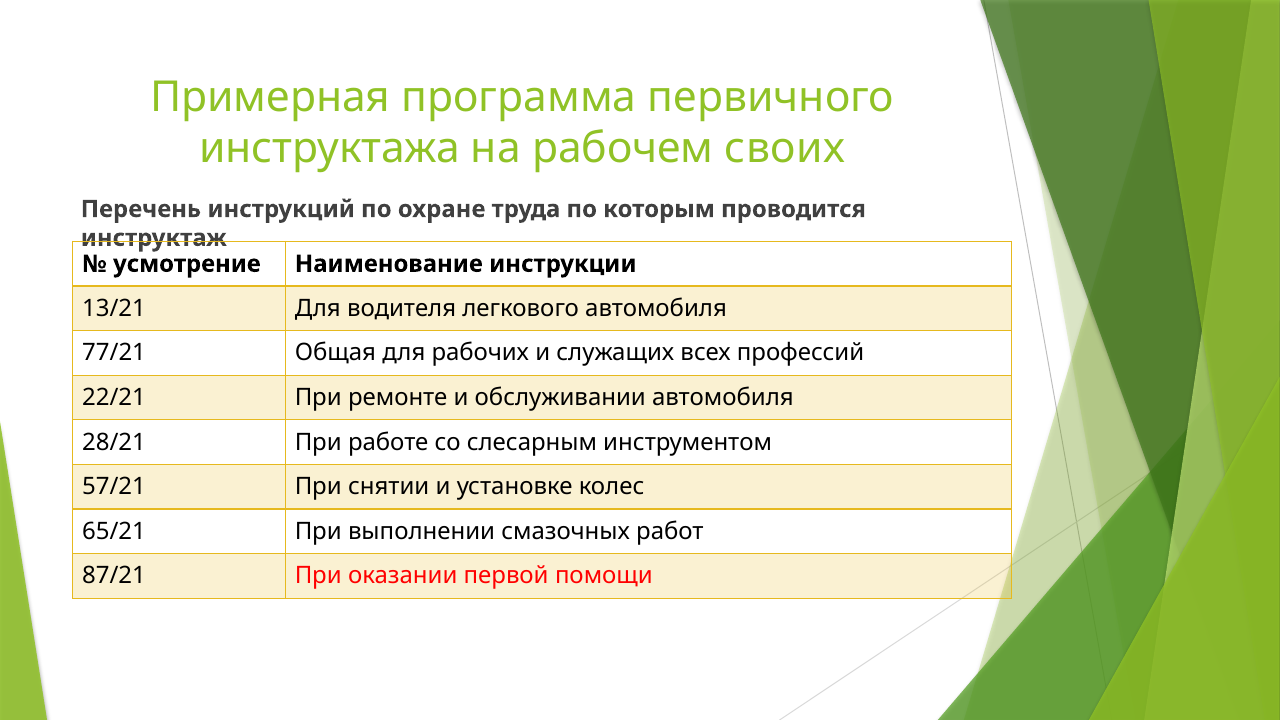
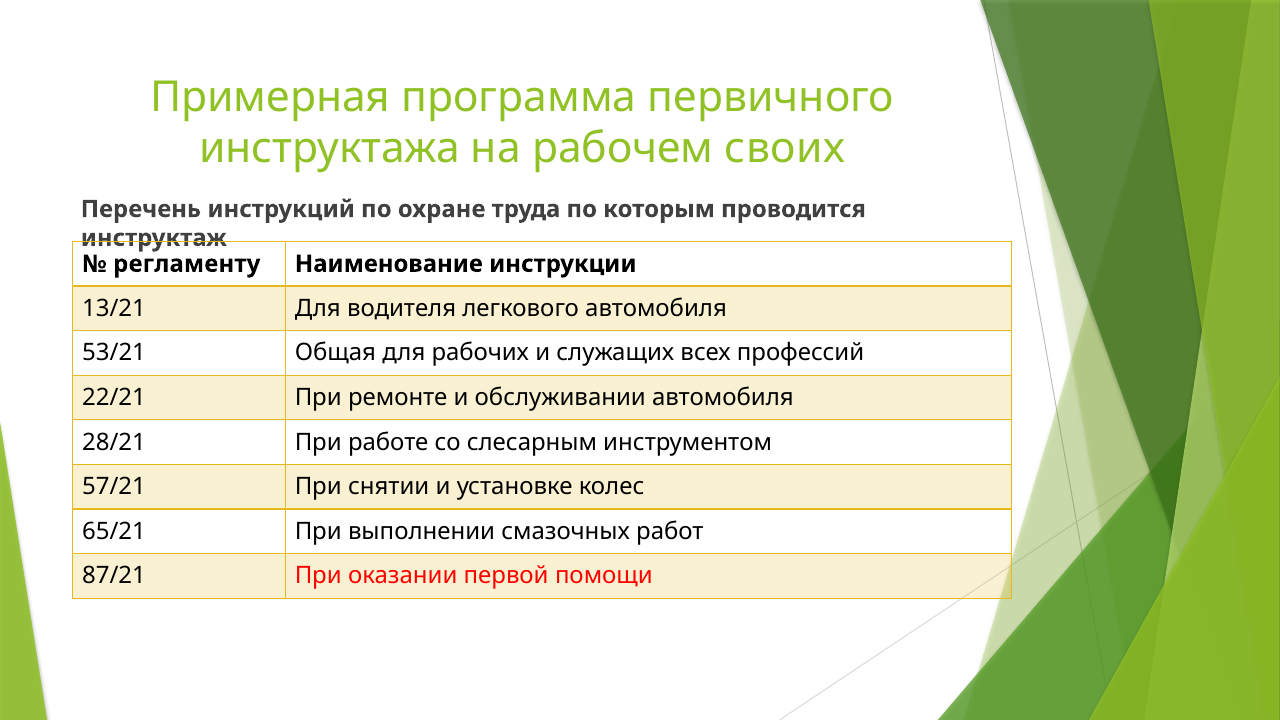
усмотрение: усмотрение -> регламенту
77/21: 77/21 -> 53/21
